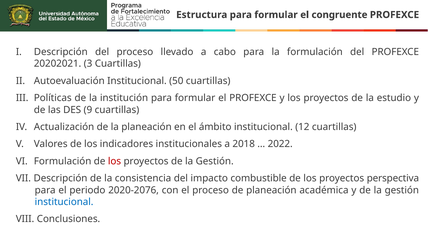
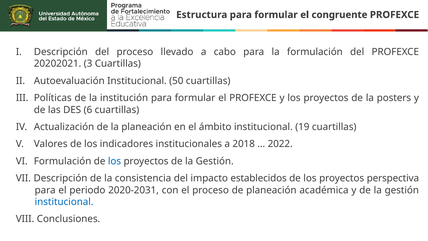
estudio: estudio -> posters
9: 9 -> 6
12: 12 -> 19
los at (115, 161) colour: red -> blue
combustible: combustible -> establecidos
2020-2076: 2020-2076 -> 2020-2031
